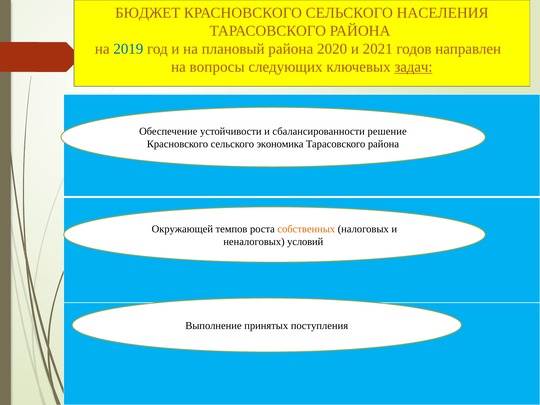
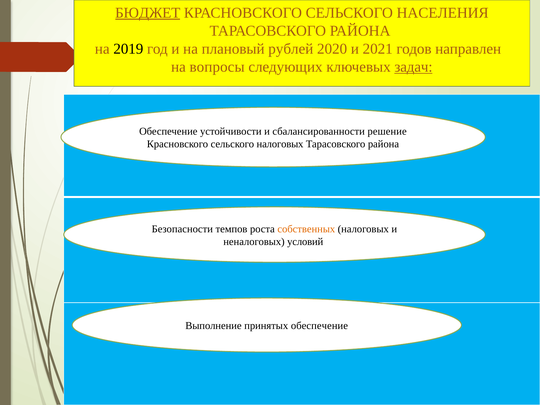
БЮДЖЕТ underline: none -> present
2019 colour: blue -> black
плановый района: района -> рублей
сельского экономика: экономика -> налоговых
Окружающей: Окружающей -> Безопасности
принятых поступления: поступления -> обеспечение
